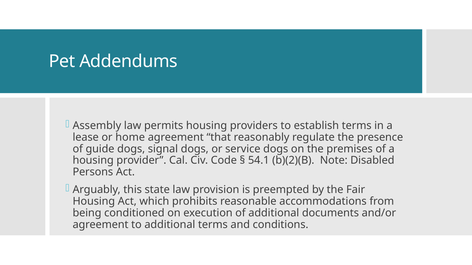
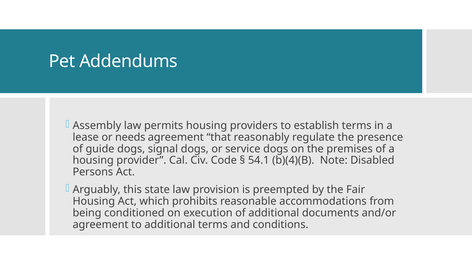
home: home -> needs
b)(2)(B: b)(2)(B -> b)(4)(B
